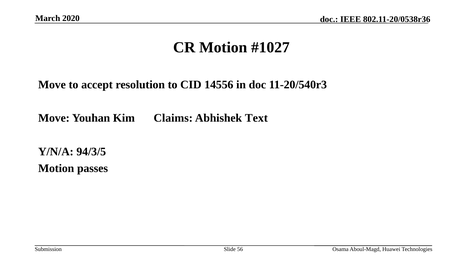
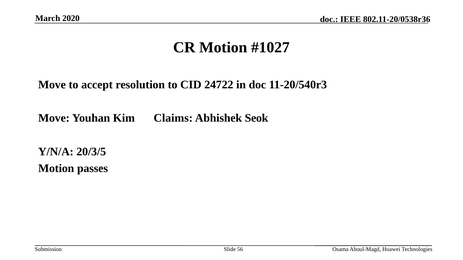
14556: 14556 -> 24722
Text: Text -> Seok
94/3/5: 94/3/5 -> 20/3/5
